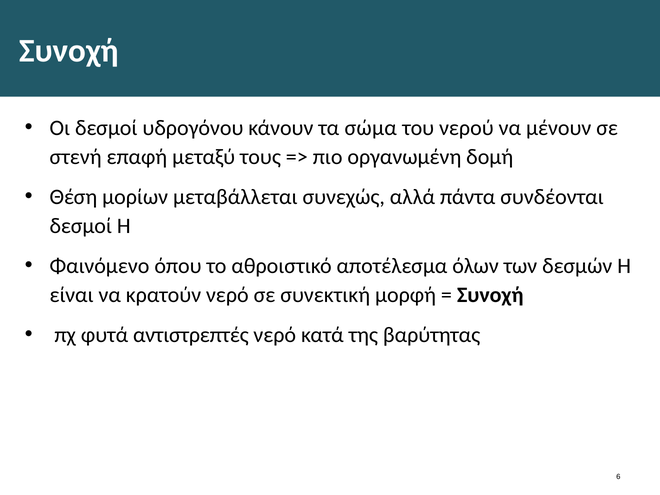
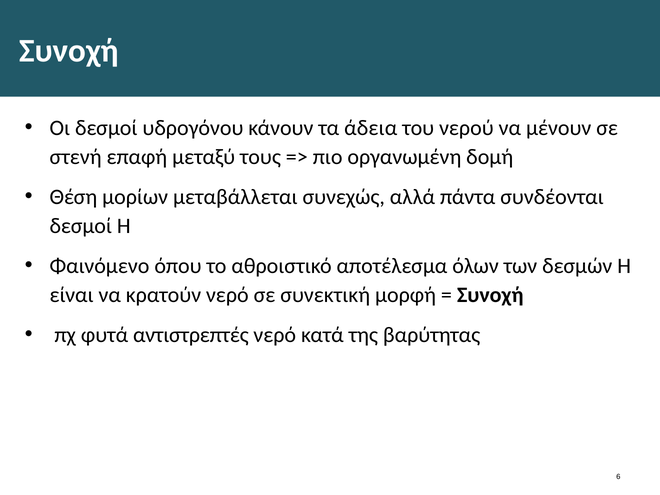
σώμα: σώμα -> άδεια
